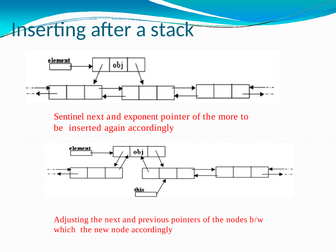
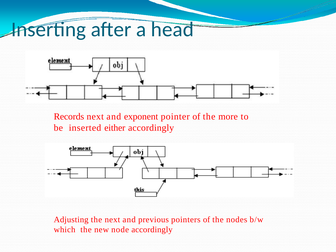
stack: stack -> head
Sentinel: Sentinel -> Records
again: again -> either
